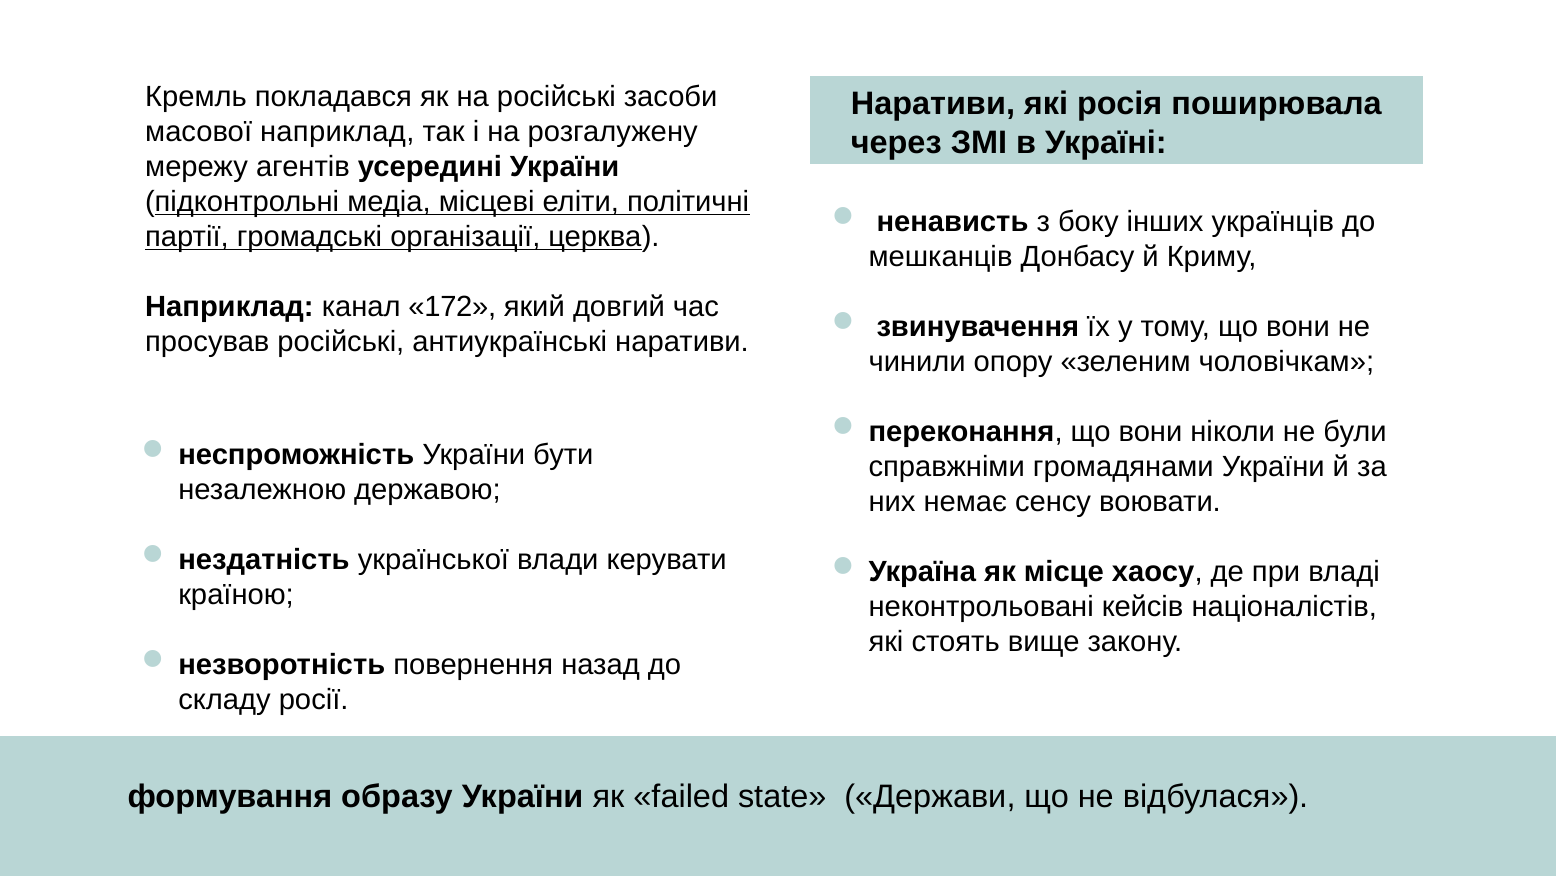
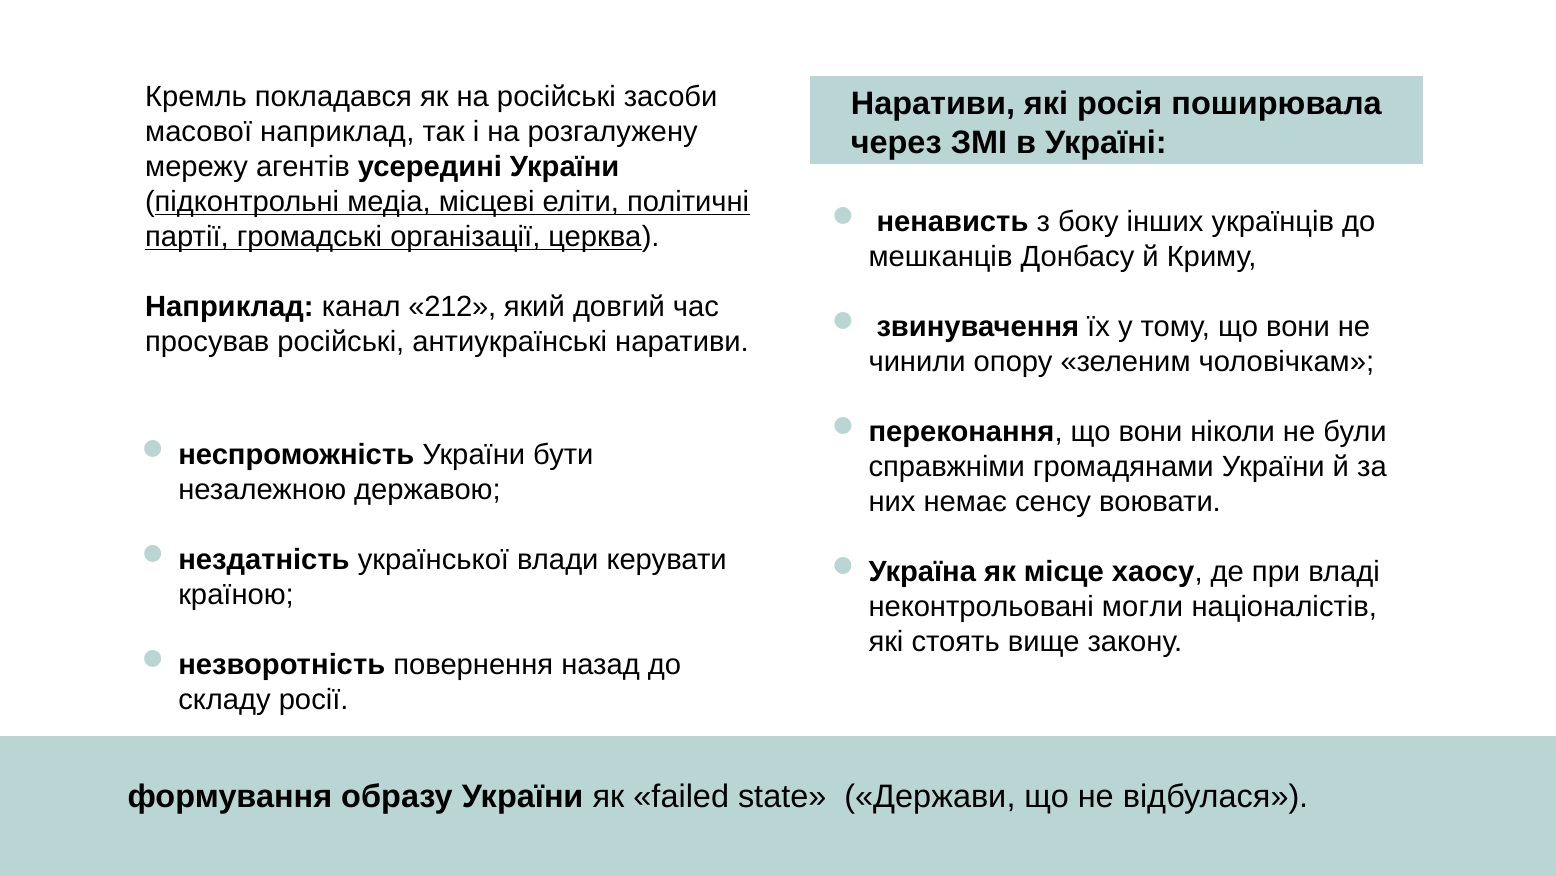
172: 172 -> 212
кейсів: кейсів -> могли
